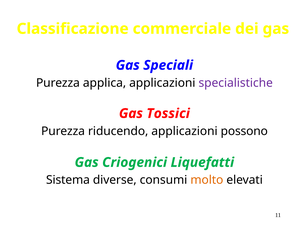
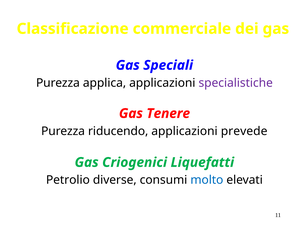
Tossici: Tossici -> Tenere
possono: possono -> prevede
Sistema: Sistema -> Petrolio
molto colour: orange -> blue
